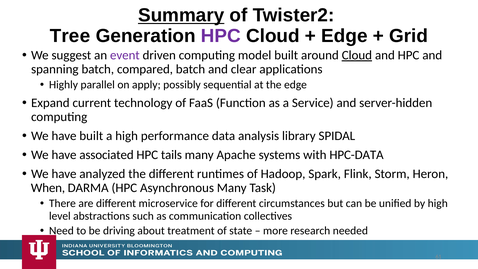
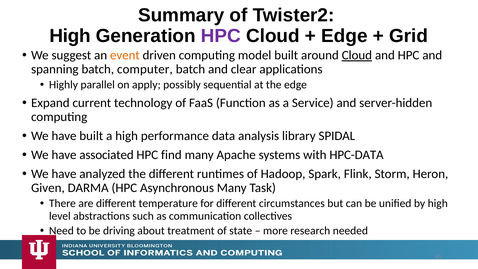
Summary underline: present -> none
Tree at (70, 36): Tree -> High
event colour: purple -> orange
compared: compared -> computer
tails: tails -> find
When: When -> Given
microservice: microservice -> temperature
